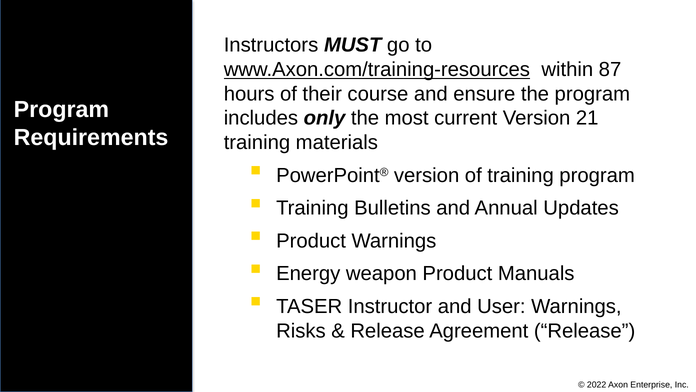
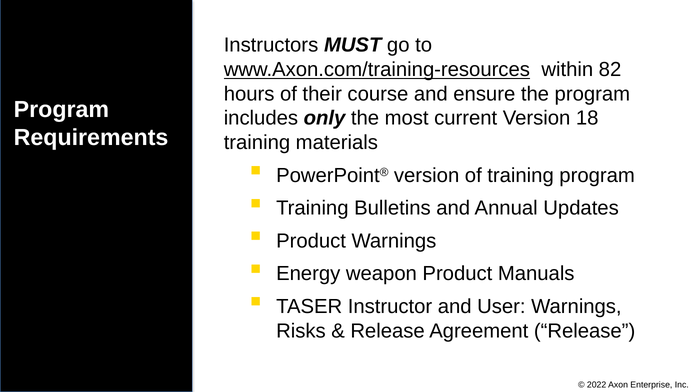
87: 87 -> 82
21: 21 -> 18
